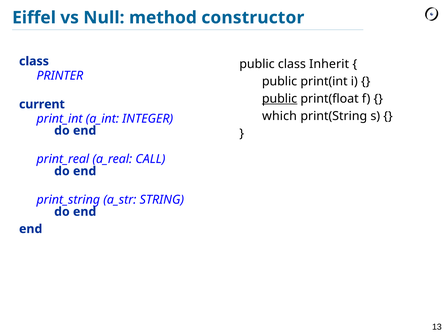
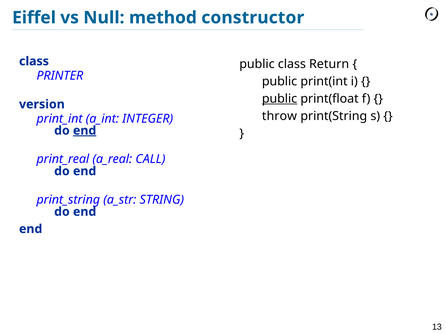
Inherit: Inherit -> Return
current: current -> version
which: which -> throw
end at (85, 131) underline: none -> present
